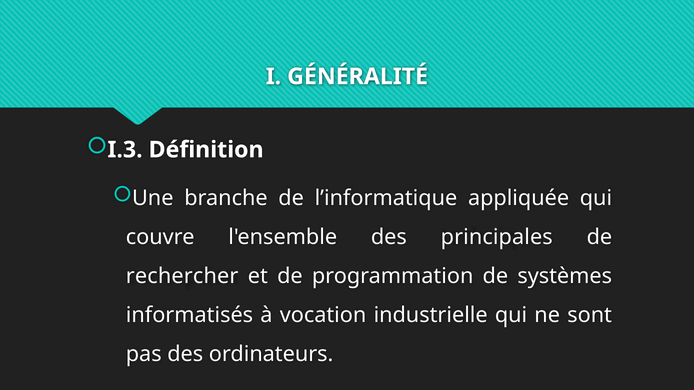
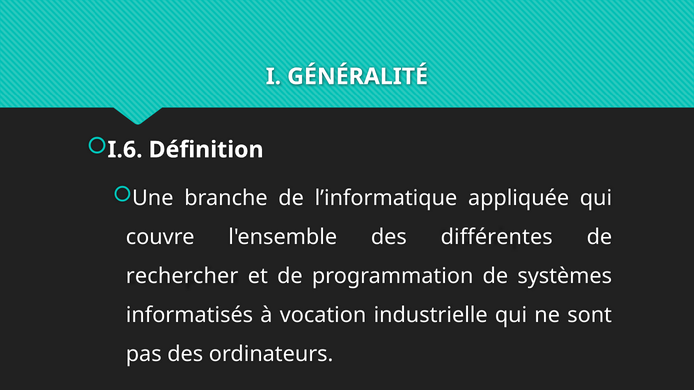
I.3: I.3 -> I.6
principales: principales -> différentes
